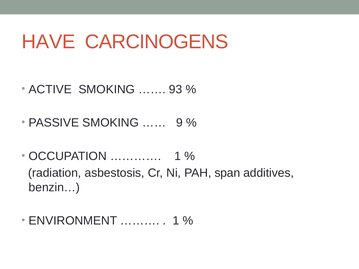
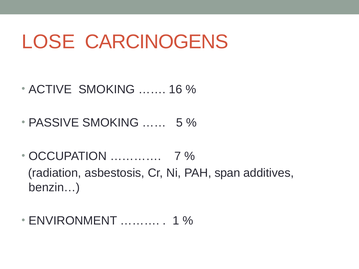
HAVE: HAVE -> LOSE
93: 93 -> 16
9: 9 -> 5
1 at (178, 156): 1 -> 7
